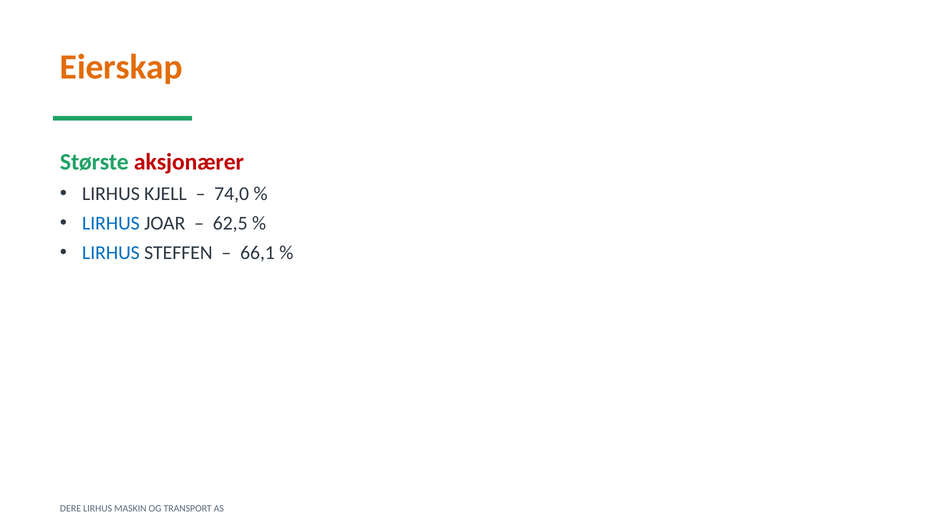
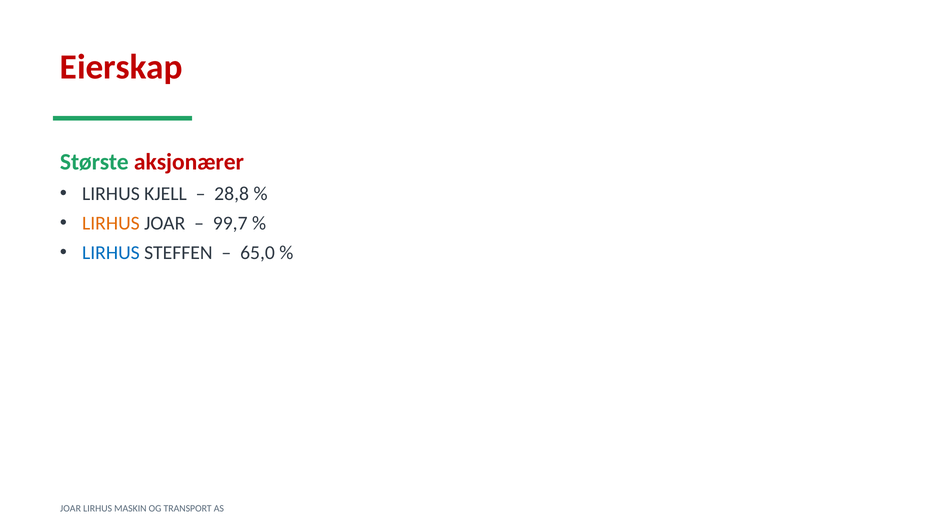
Eierskap colour: orange -> red
74,0: 74,0 -> 28,8
LIRHUS at (111, 223) colour: blue -> orange
62,5: 62,5 -> 99,7
66,1: 66,1 -> 65,0
DERE at (71, 508): DERE -> JOAR
